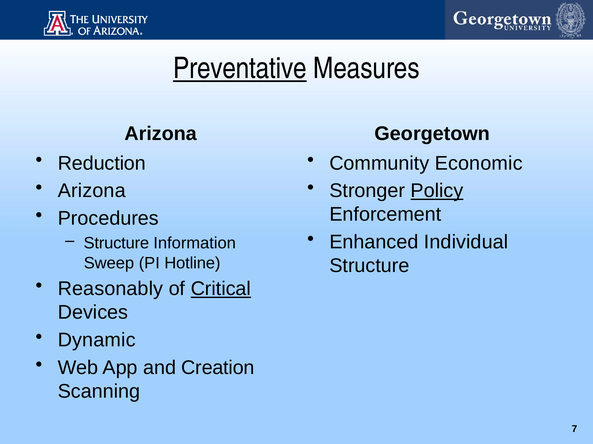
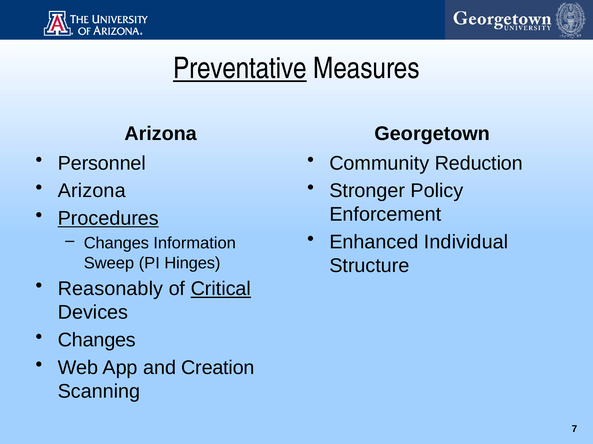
Reduction: Reduction -> Personnel
Economic: Economic -> Reduction
Policy underline: present -> none
Procedures underline: none -> present
Structure at (116, 244): Structure -> Changes
Hotline: Hotline -> Hinges
Dynamic at (97, 341): Dynamic -> Changes
